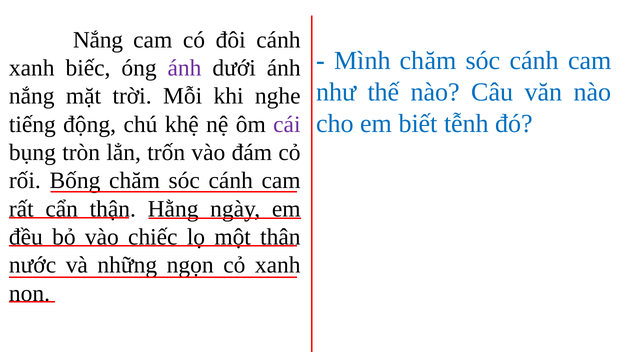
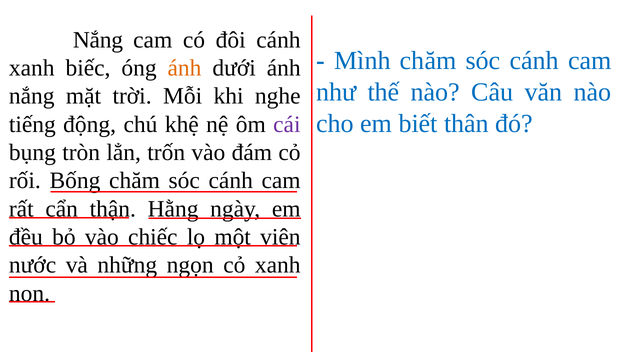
ánh at (185, 68) colour: purple -> orange
tễnh: tễnh -> thân
thân: thân -> viên
